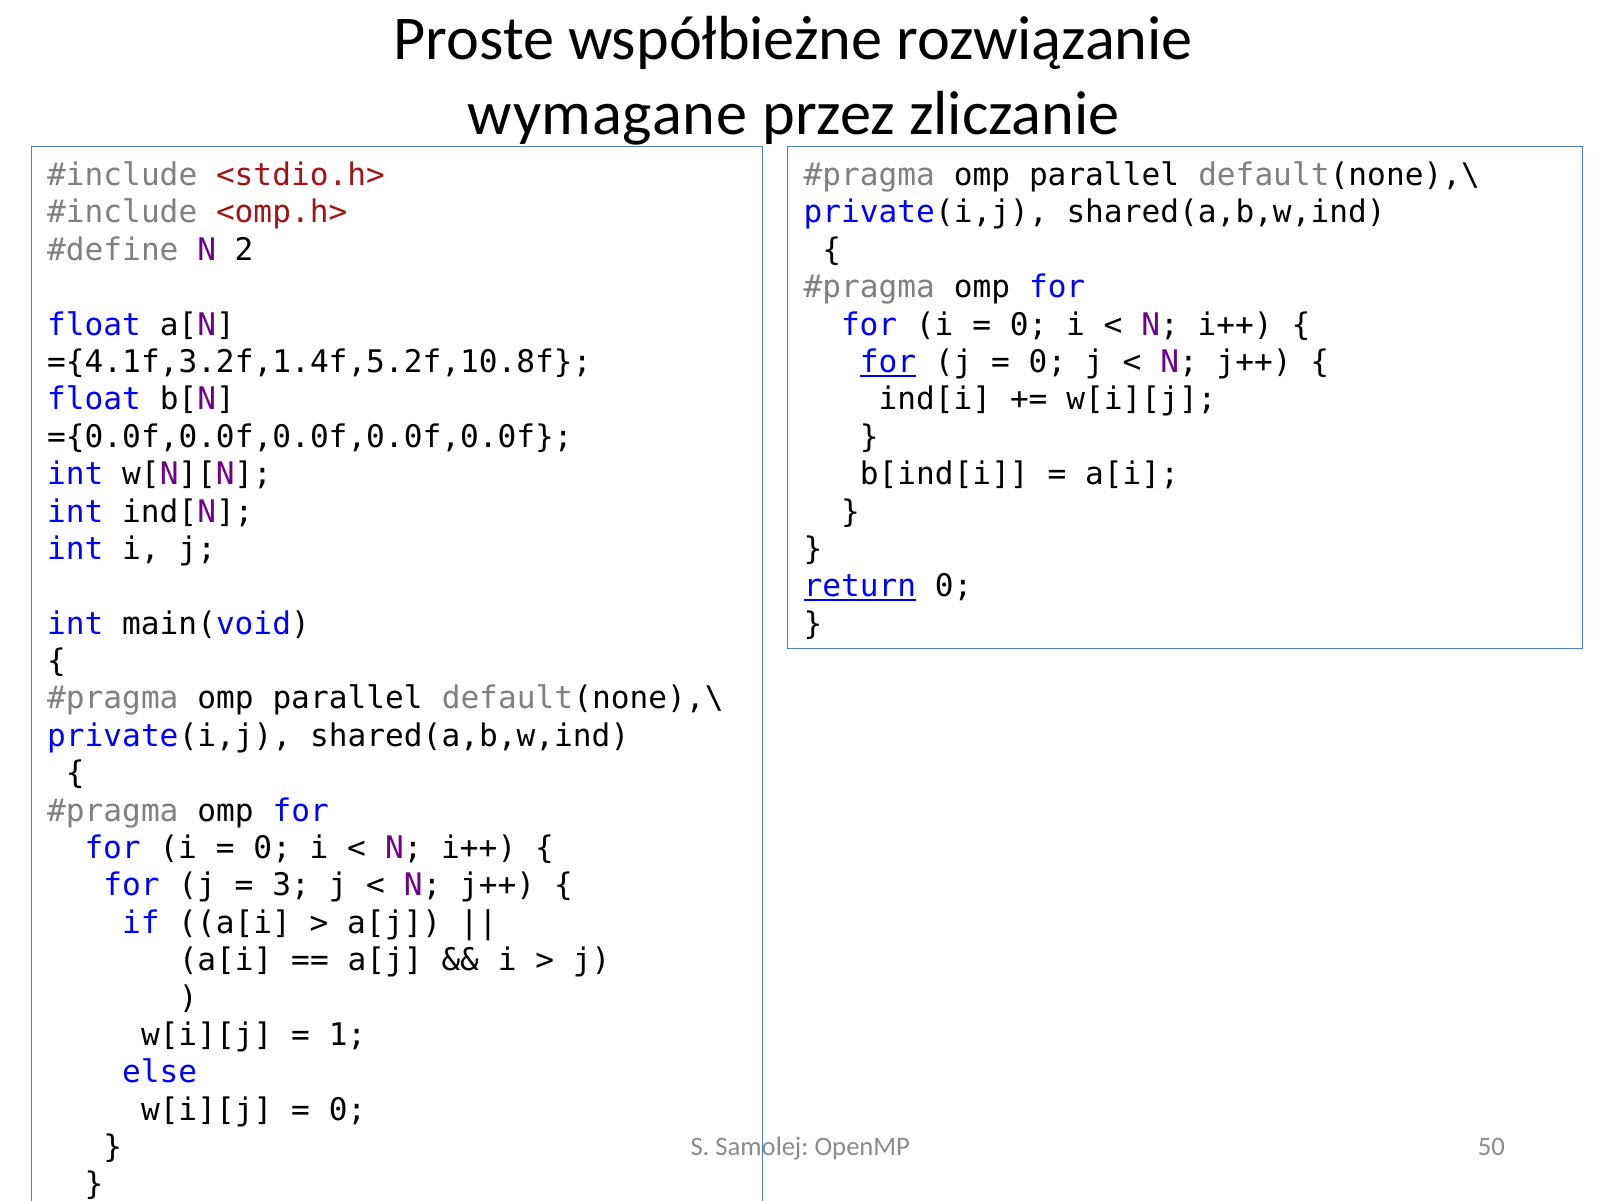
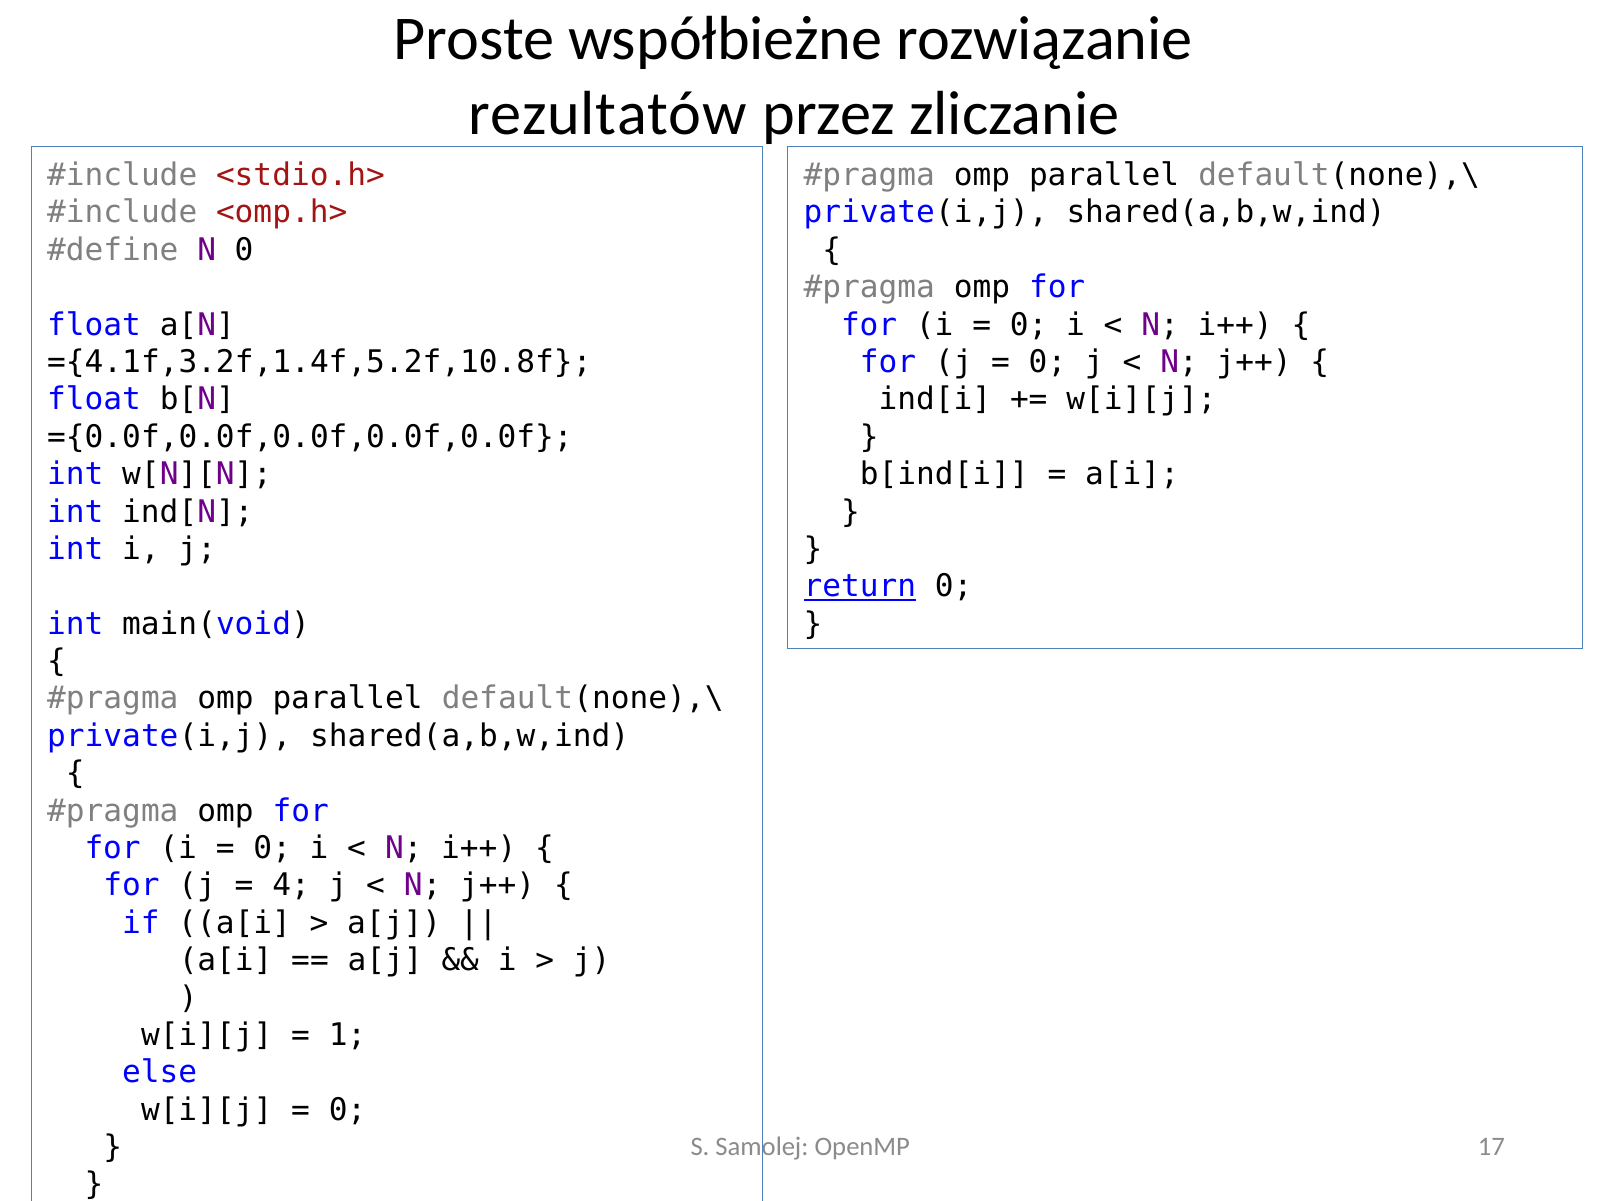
wymagane: wymagane -> rezultatów
N 2: 2 -> 0
for at (888, 362) underline: present -> none
3: 3 -> 4
50: 50 -> 17
